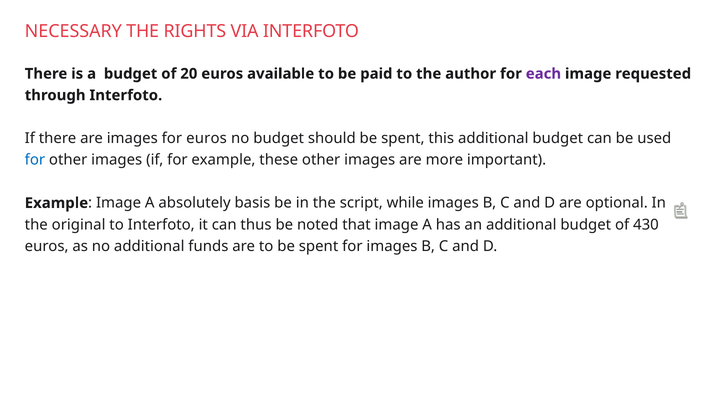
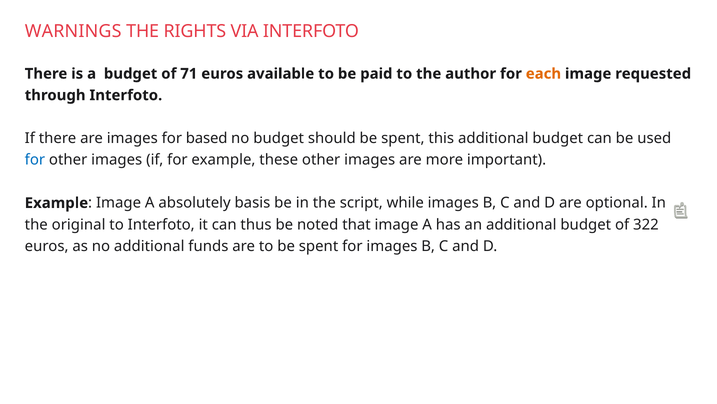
NECESSARY: NECESSARY -> WARNINGS
20: 20 -> 71
each colour: purple -> orange
for euros: euros -> based
430: 430 -> 322
